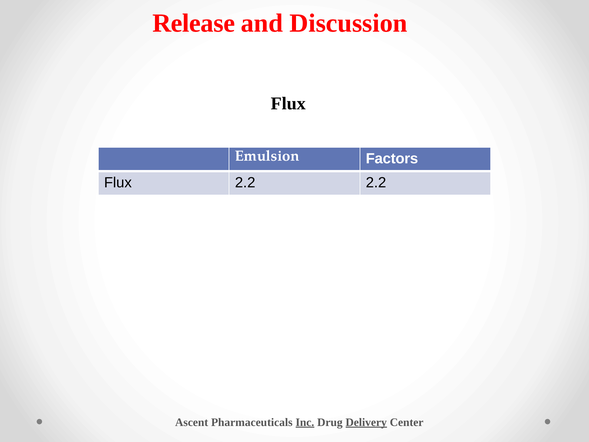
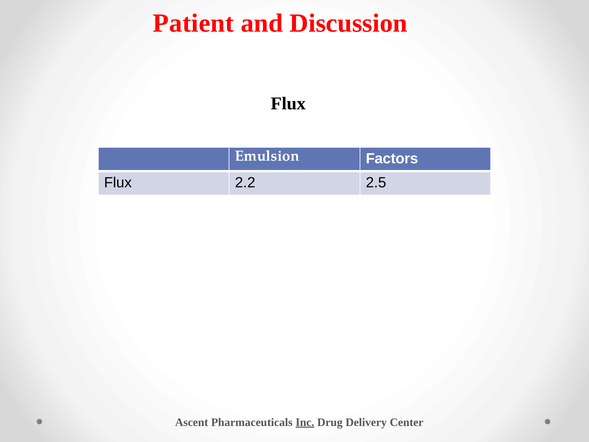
Release: Release -> Patient
2.2 2.2: 2.2 -> 2.5
Delivery underline: present -> none
